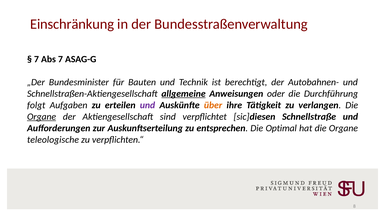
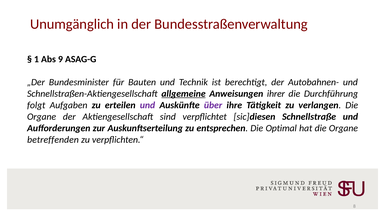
Einschränkung: Einschränkung -> Unumgänglich
7 at (36, 59): 7 -> 1
Abs 7: 7 -> 9
oder: oder -> ihrer
über colour: orange -> purple
Organe at (42, 117) underline: present -> none
teleologische: teleologische -> betreffenden
